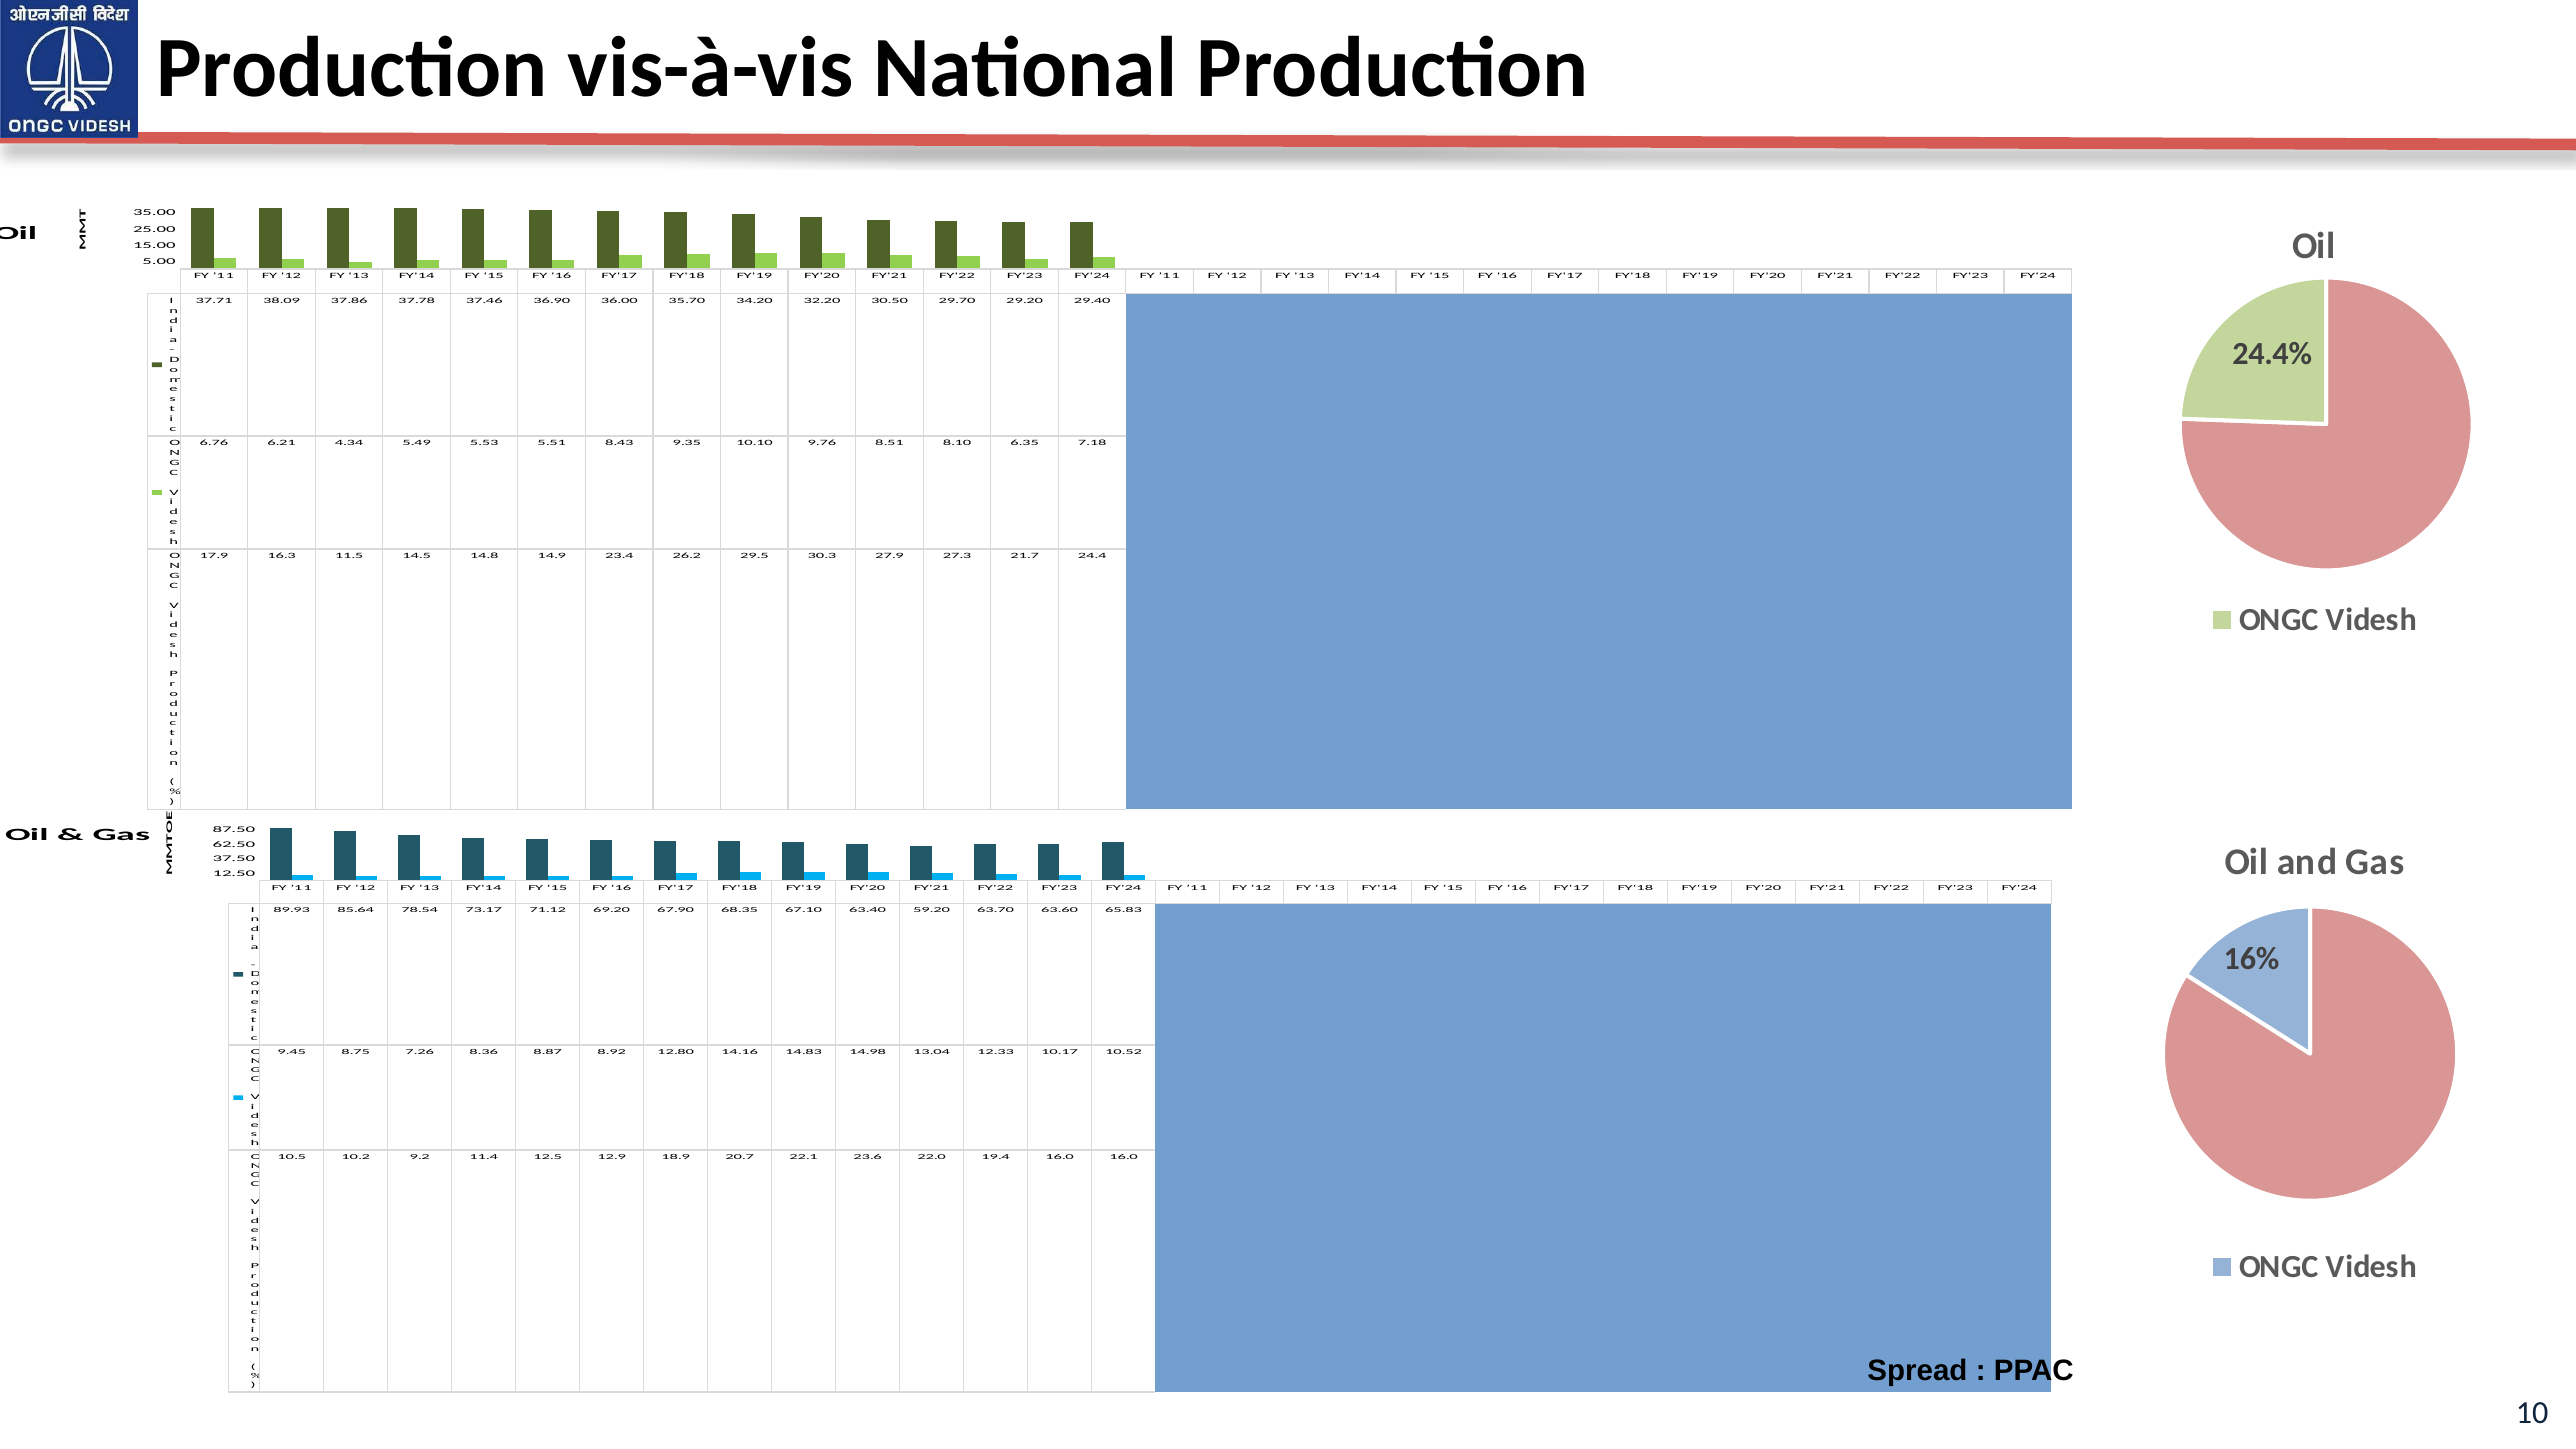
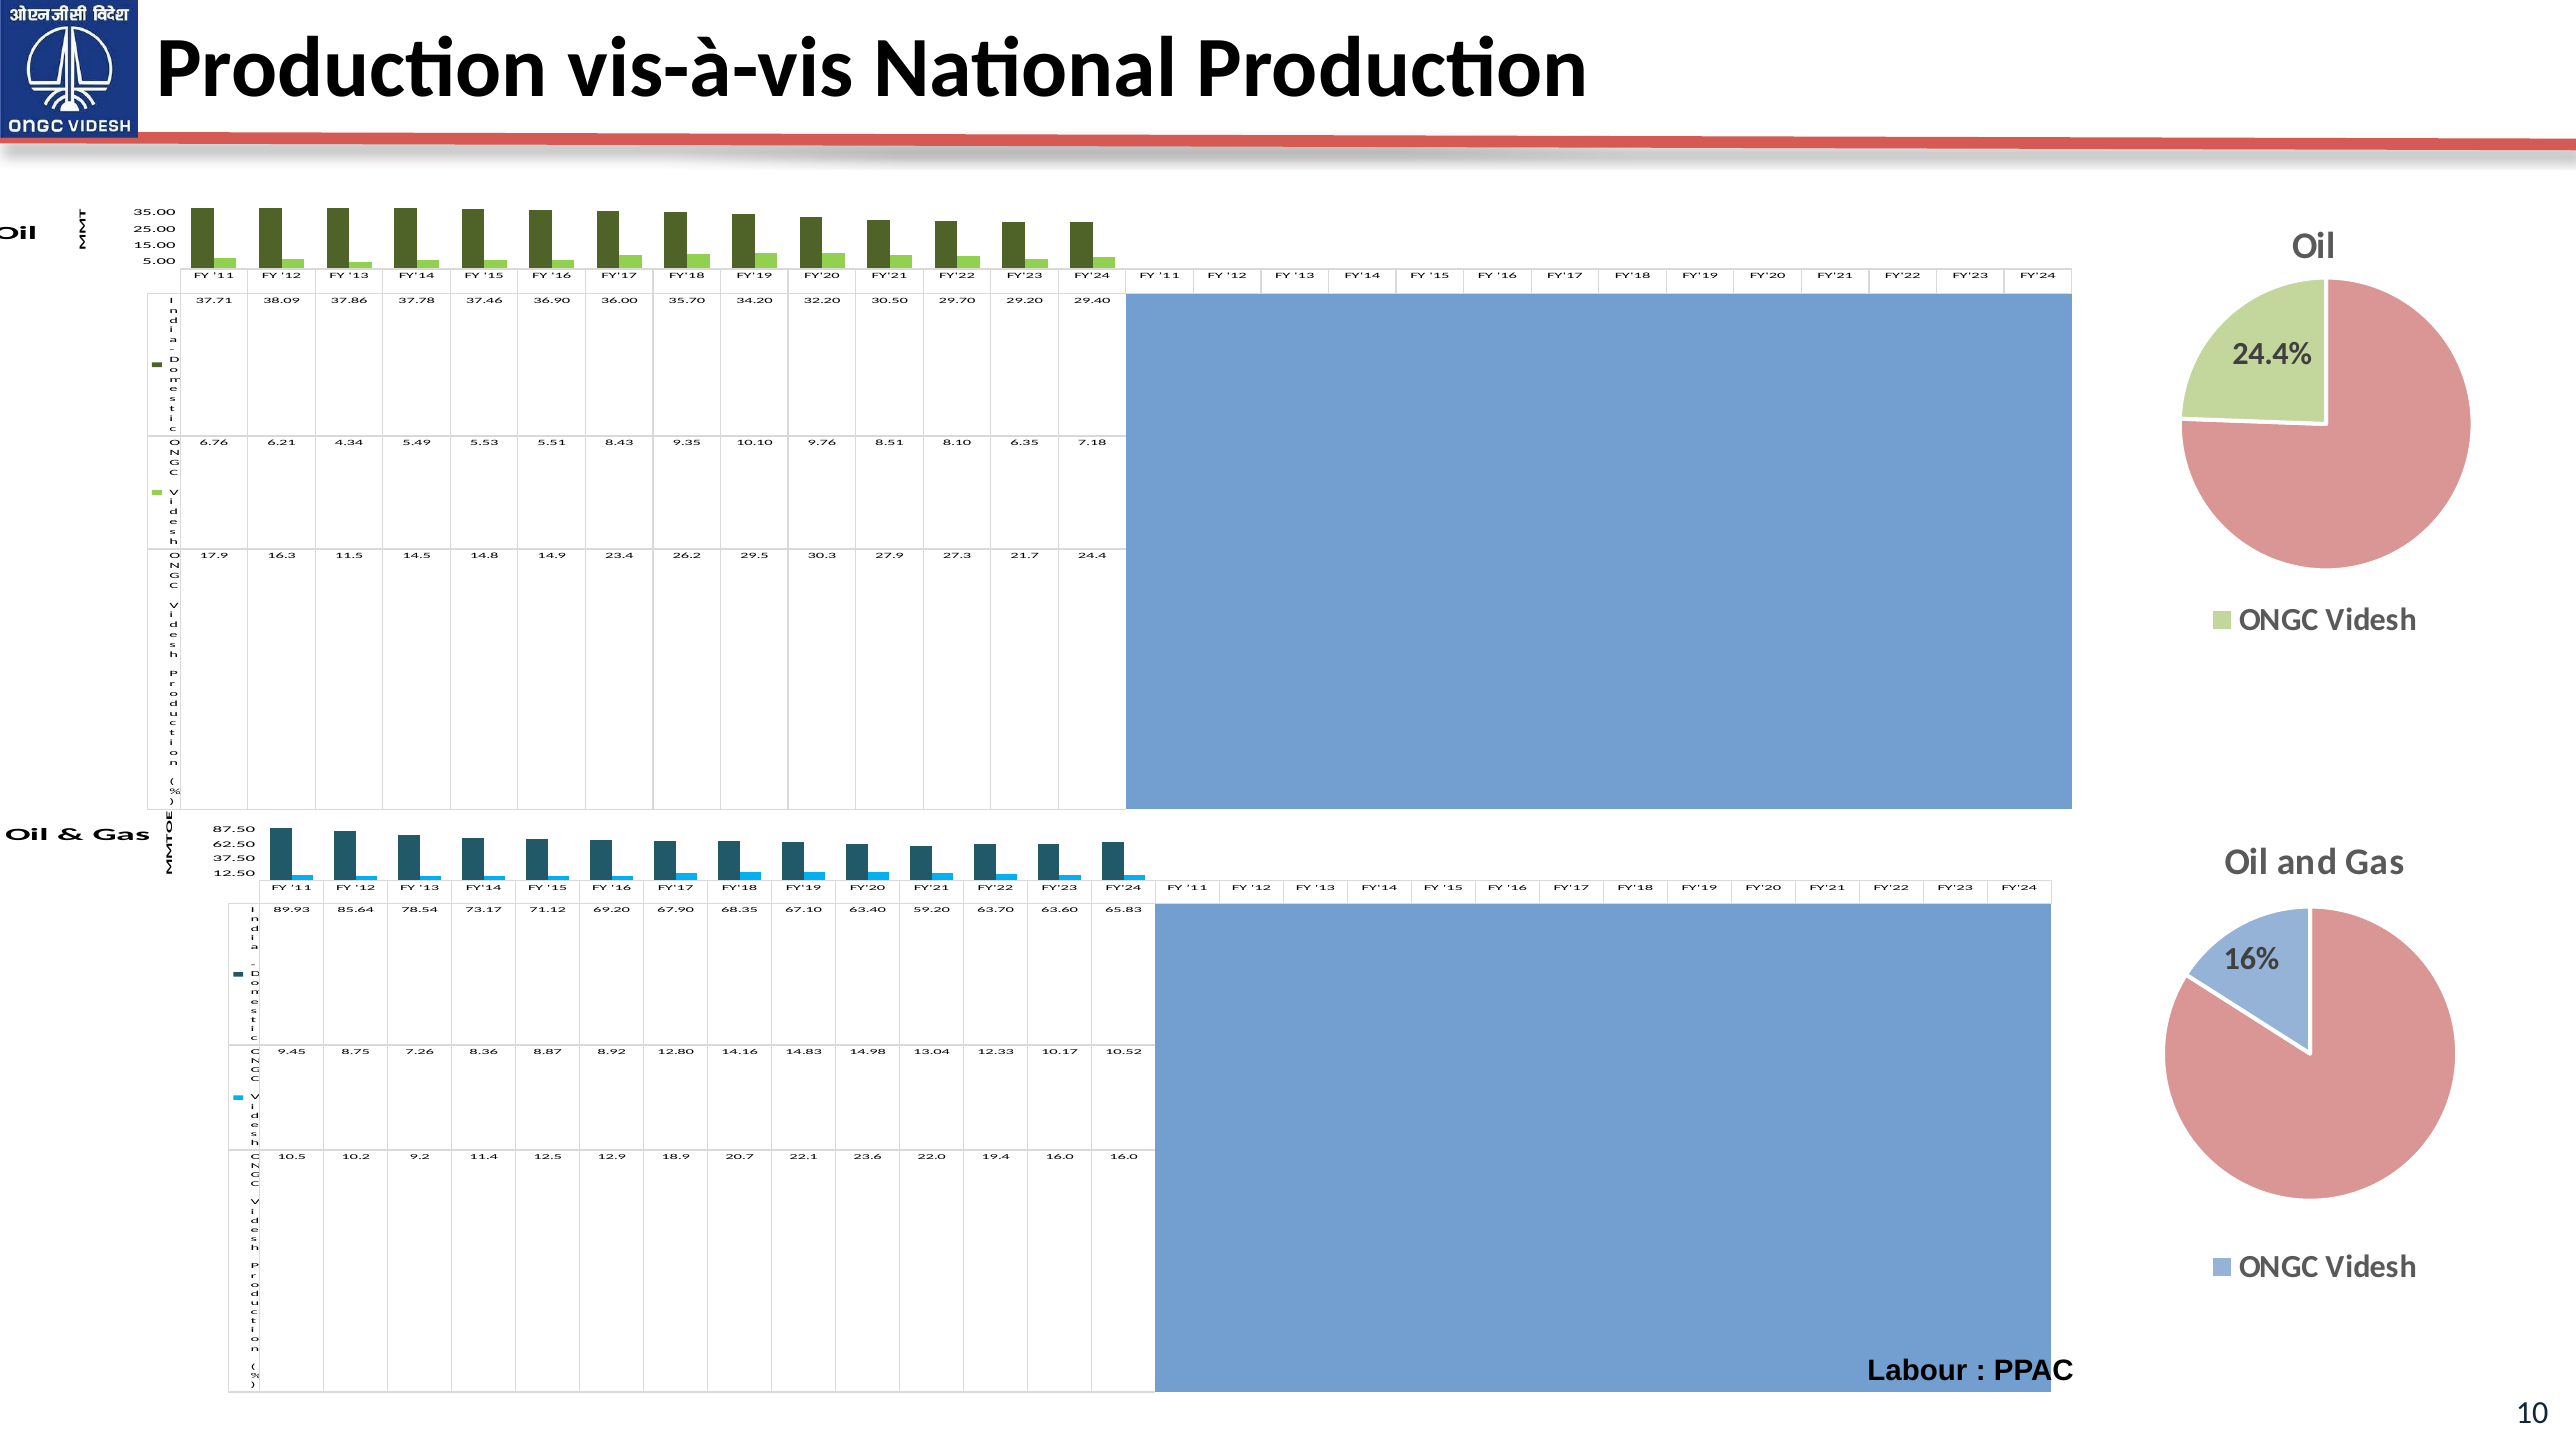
Spread: Spread -> Labour
